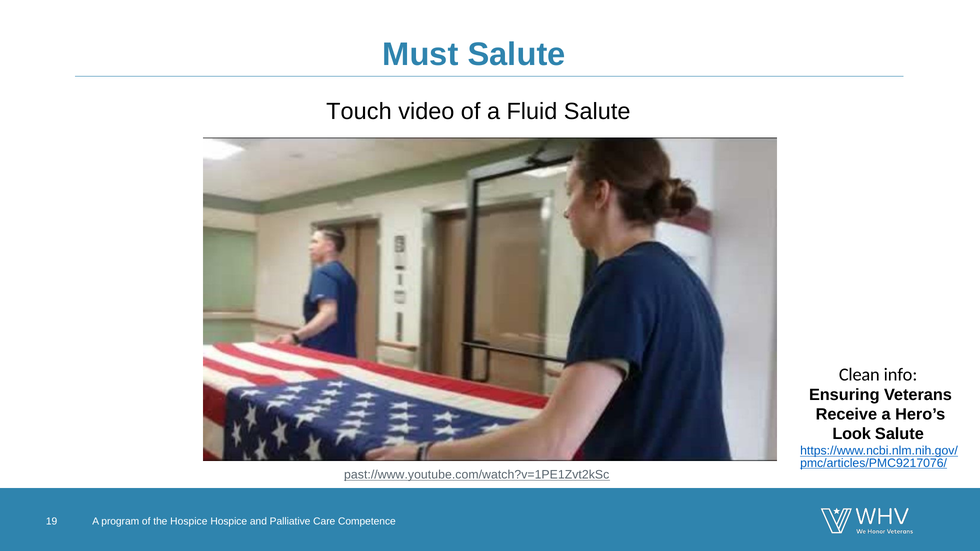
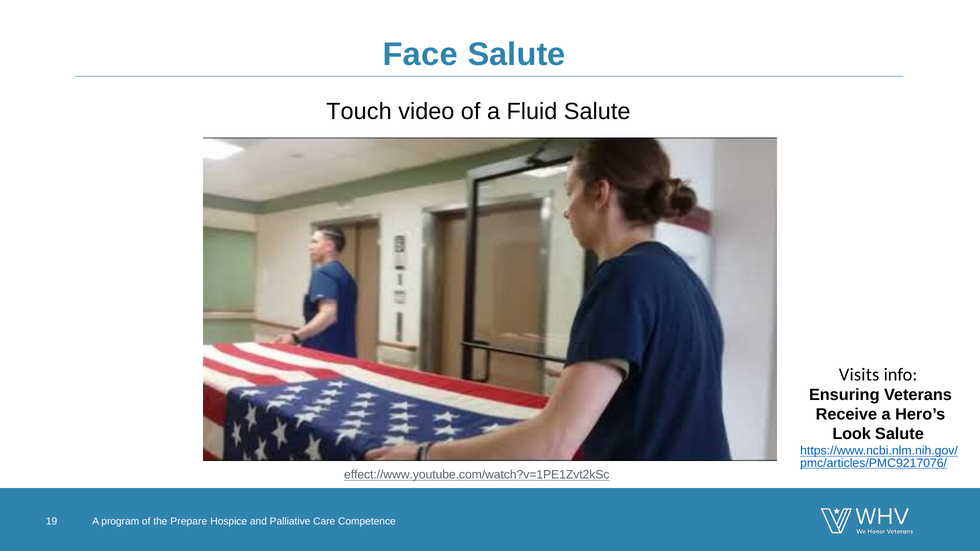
Must: Must -> Face
Clean: Clean -> Visits
past://www.youtube.com/watch?v=1PE1Zvt2kSc: past://www.youtube.com/watch?v=1PE1Zvt2kSc -> effect://www.youtube.com/watch?v=1PE1Zvt2kSc
the Hospice: Hospice -> Prepare
